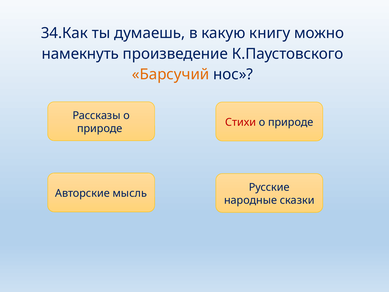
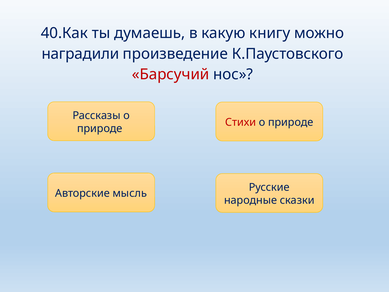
34.Как: 34.Как -> 40.Как
намекнуть: намекнуть -> наградили
Барсучий colour: orange -> red
